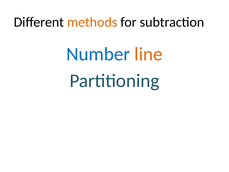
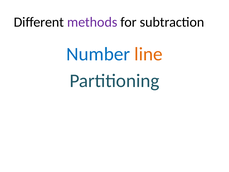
methods colour: orange -> purple
